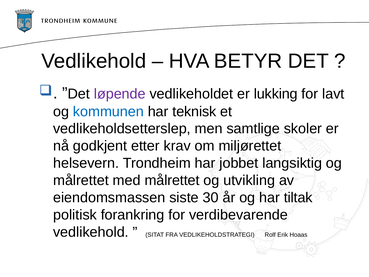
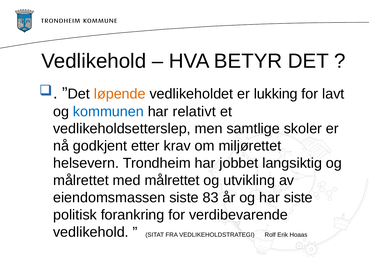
løpende colour: purple -> orange
teknisk: teknisk -> relativt
30: 30 -> 83
har tiltak: tiltak -> siste
